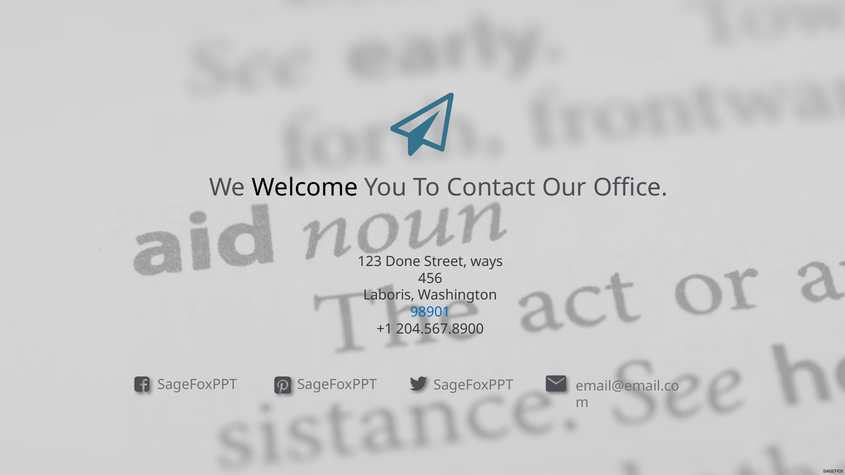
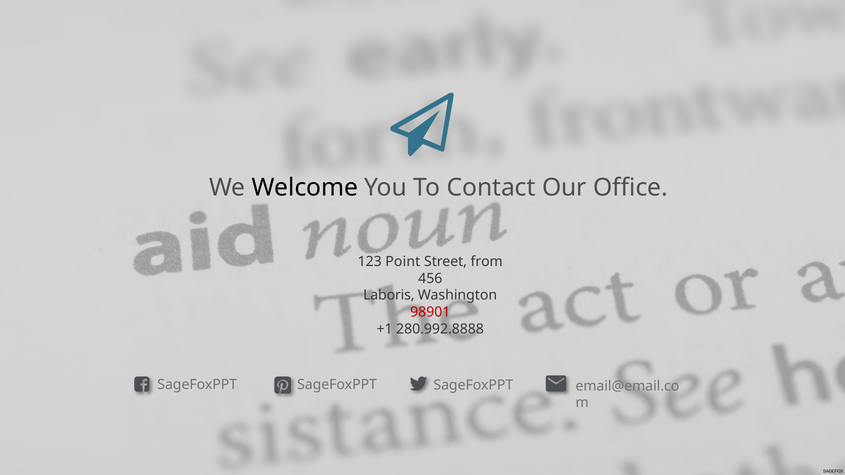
Done: Done -> Point
ways: ways -> from
98901 colour: blue -> red
204.567.8900: 204.567.8900 -> 280.992.8888
